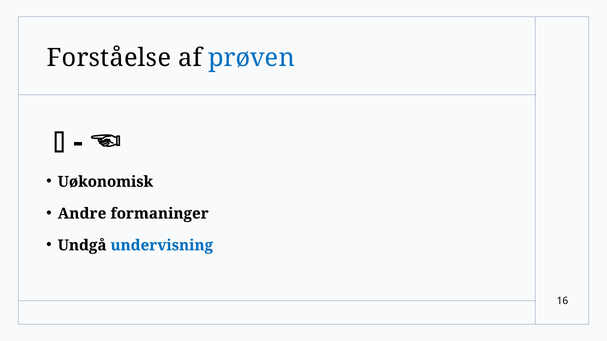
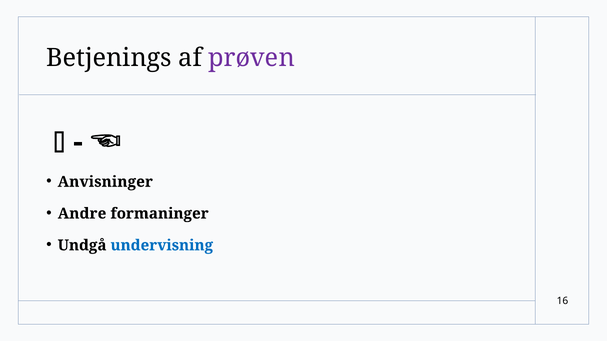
Forståelse: Forståelse -> Betjenings
prøven colour: blue -> purple
Uøkonomisk: Uøkonomisk -> Anvisninger
